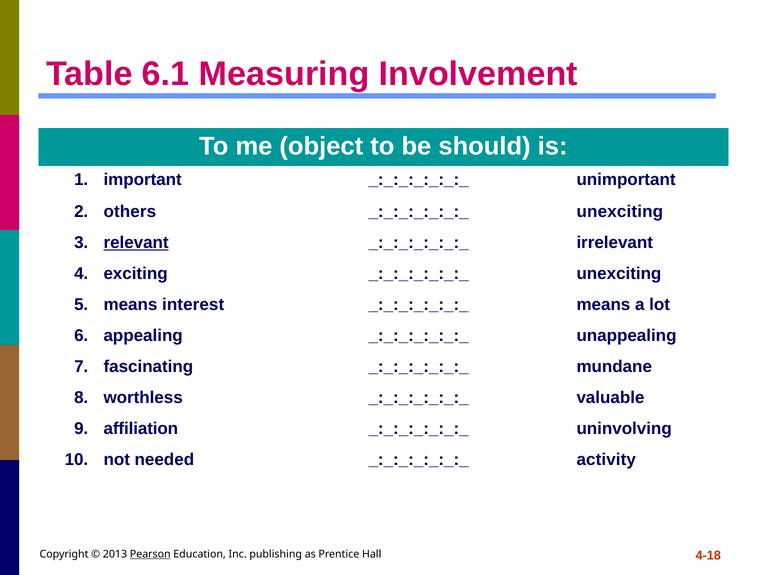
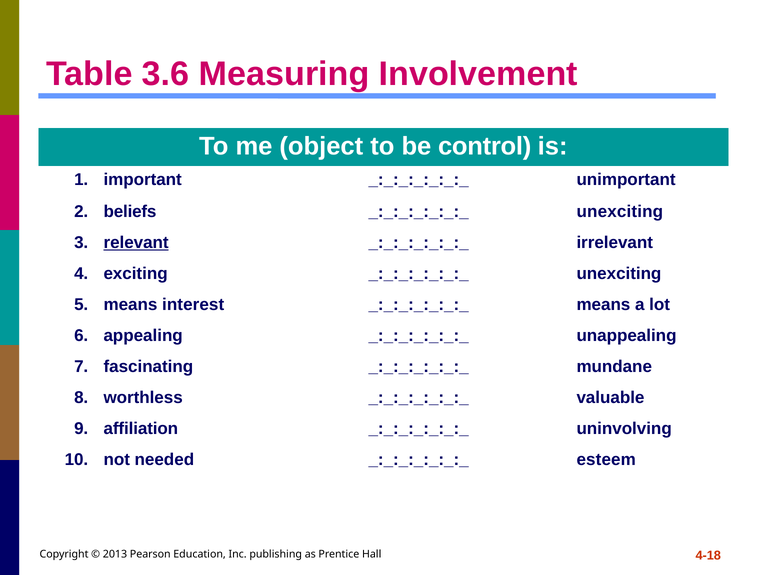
6.1: 6.1 -> 3.6
should: should -> control
others: others -> beliefs
activity: activity -> esteem
Pearson underline: present -> none
